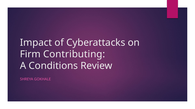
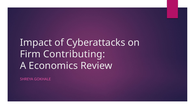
Conditions: Conditions -> Economics
